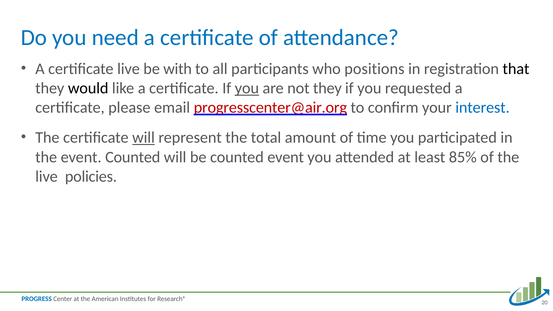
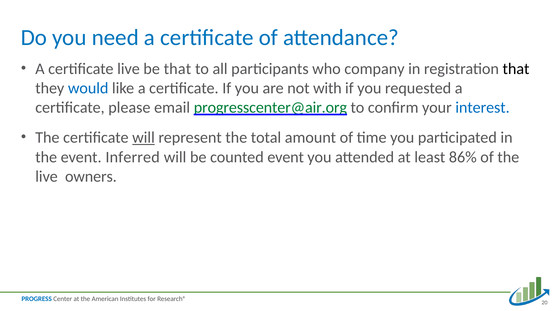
be with: with -> that
positions: positions -> company
would colour: black -> blue
you at (247, 88) underline: present -> none
not they: they -> with
progresscenter@air.org colour: red -> green
event Counted: Counted -> Inferred
85%: 85% -> 86%
policies: policies -> owners
